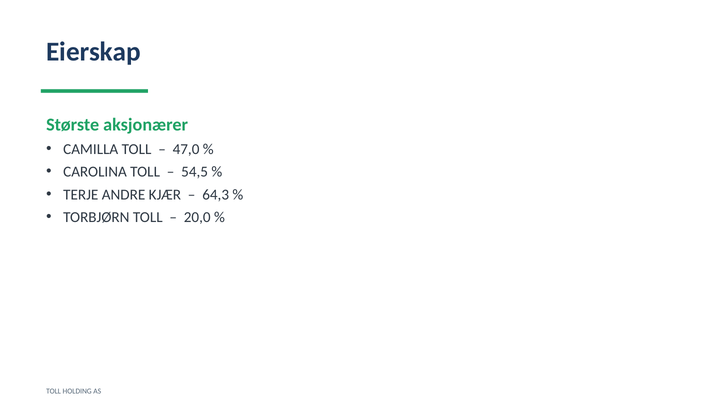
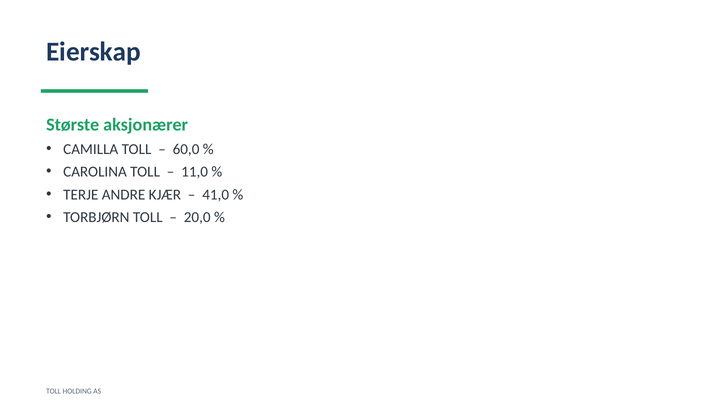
47,0: 47,0 -> 60,0
54,5: 54,5 -> 11,0
64,3: 64,3 -> 41,0
